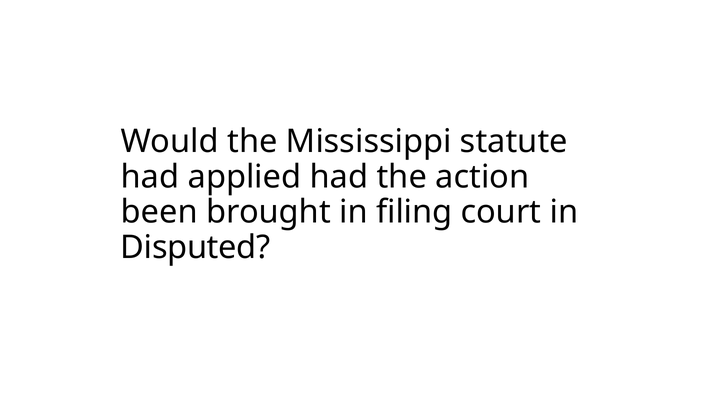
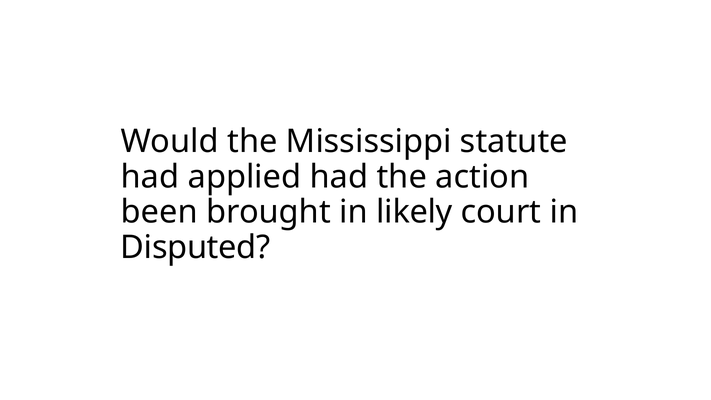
filing: filing -> likely
